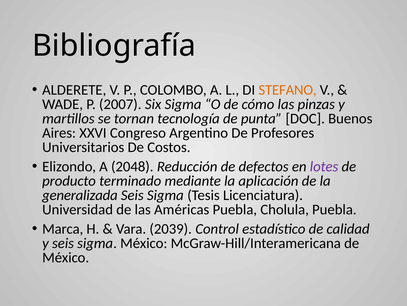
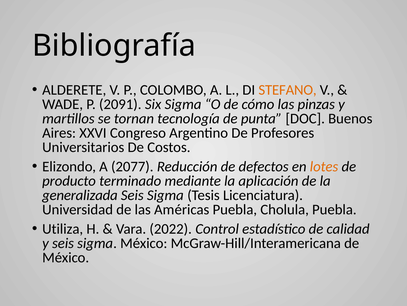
2007: 2007 -> 2091
2048: 2048 -> 2077
lotes colour: purple -> orange
Marca: Marca -> Utiliza
2039: 2039 -> 2022
